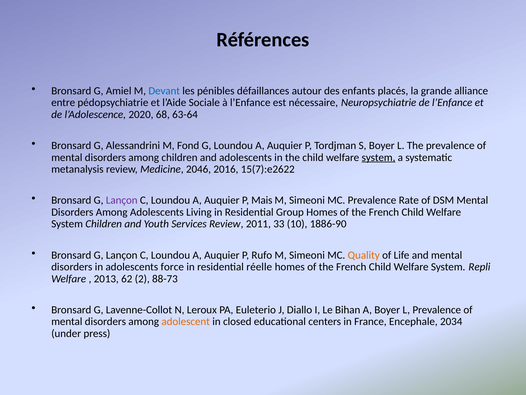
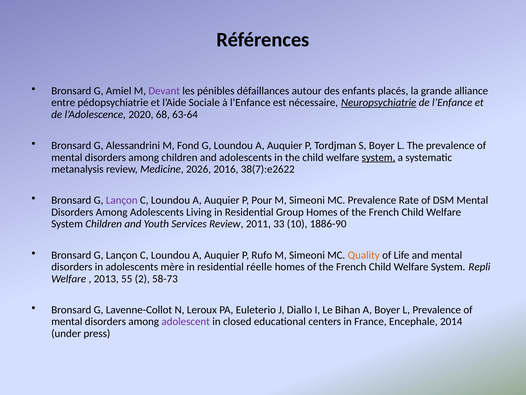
Devant colour: blue -> purple
Neuropsychiatrie underline: none -> present
2046: 2046 -> 2026
15(7):e2622: 15(7):e2622 -> 38(7):e2622
Mais: Mais -> Pour
force: force -> mère
62: 62 -> 55
88-73: 88-73 -> 58-73
adolescent colour: orange -> purple
2034: 2034 -> 2014
